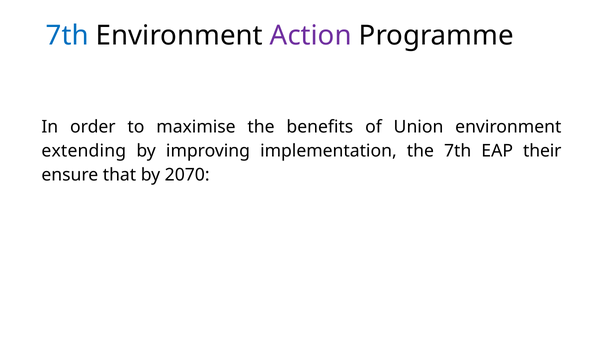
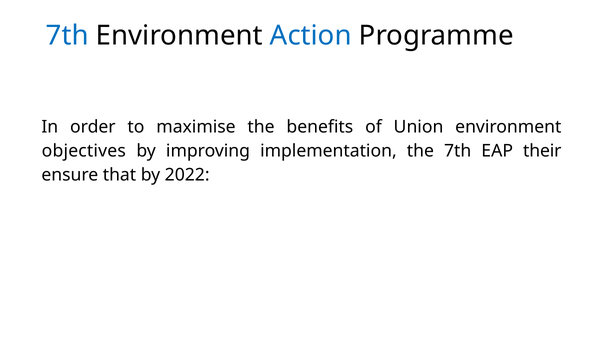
Action colour: purple -> blue
extending: extending -> objectives
2070: 2070 -> 2022
